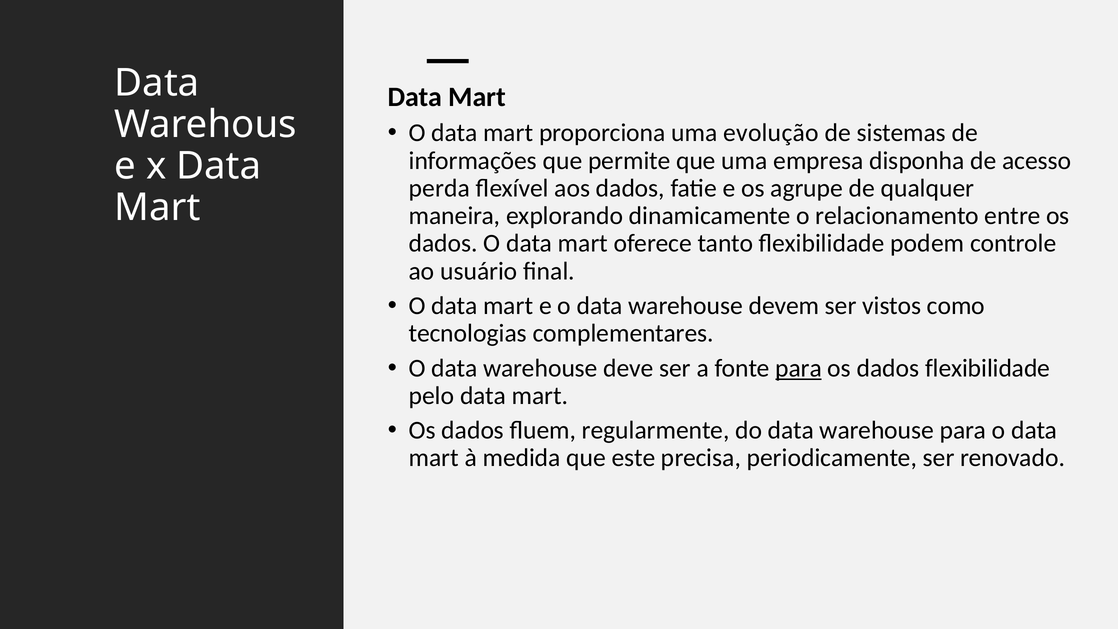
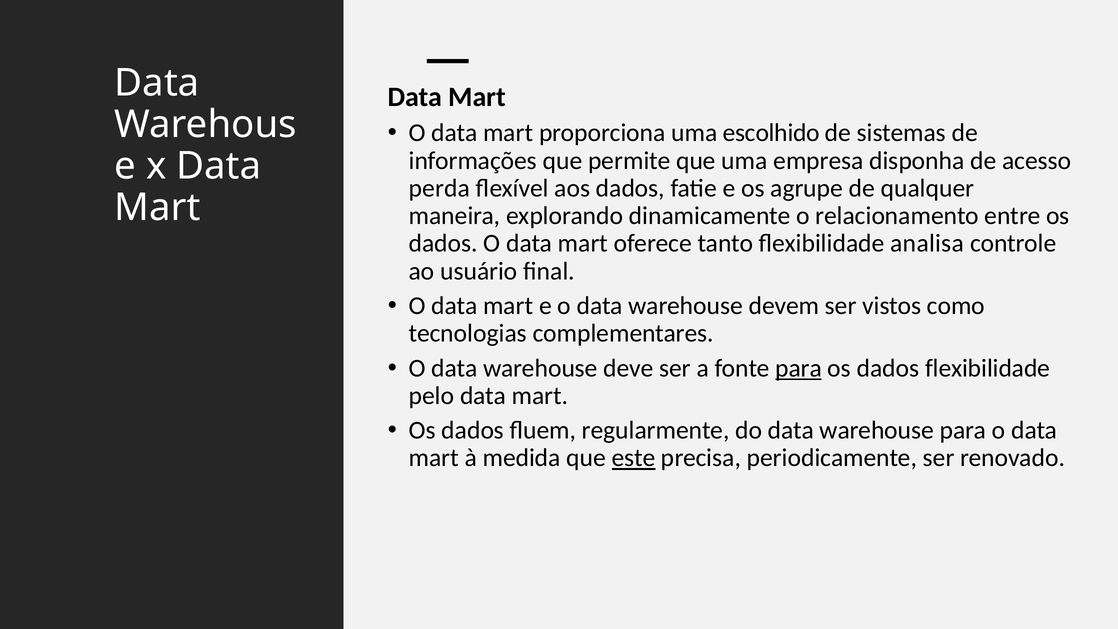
evolução: evolução -> escolhido
podem: podem -> analisa
este underline: none -> present
